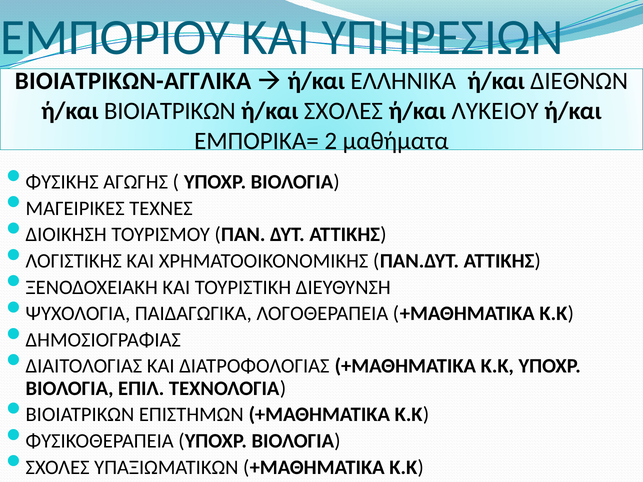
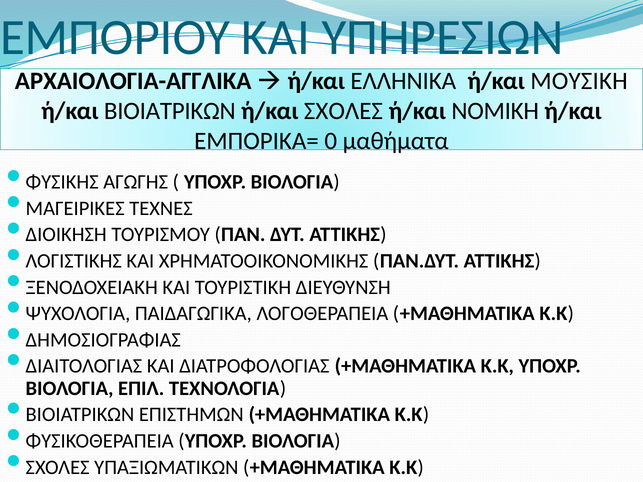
ΒΙΟΙΑΤΡΙΚΩΝ-ΑΓΓΛΙΚΑ: ΒΙΟΙΑΤΡΙΚΩΝ-ΑΓΓΛΙΚΑ -> ΑΡΧΑΙΟΛΟΓΙΑ-ΑΓΓΛΙΚΑ
ΔΙΕΘΝΩΝ: ΔΙΕΘΝΩΝ -> ΜΟΥΣΙΚΗ
ΛΥΚΕΙΟΥ: ΛΥΚΕΙΟΥ -> ΝΟΜΙΚΗ
2: 2 -> 0
